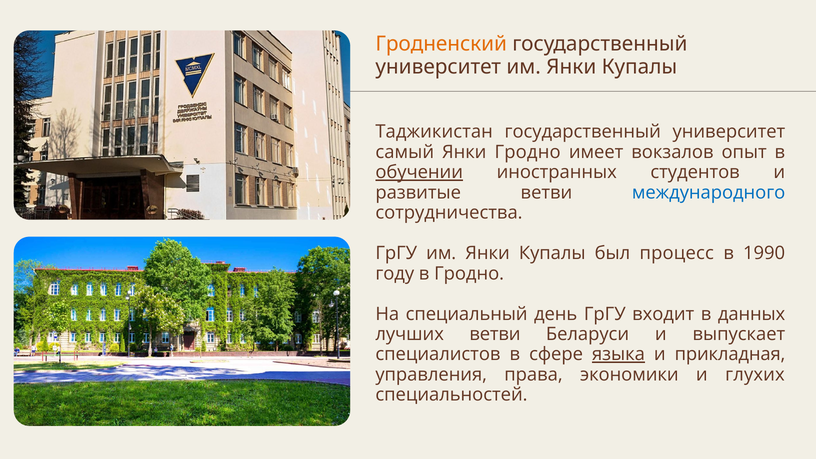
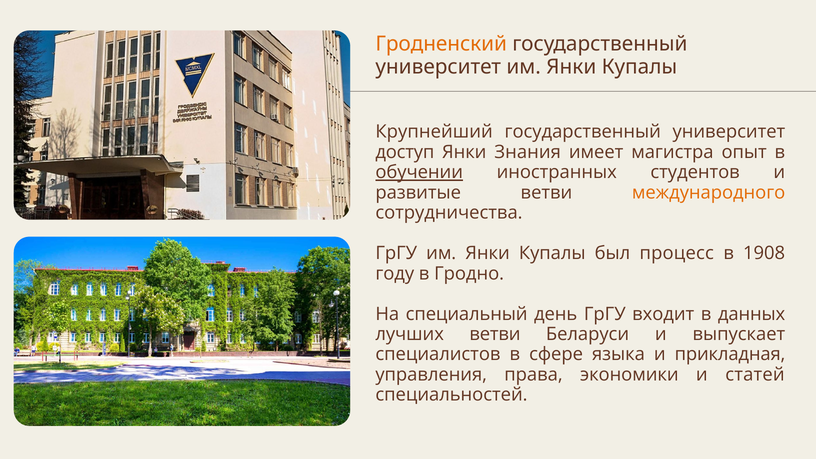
Таджикистан: Таджикистан -> Крупнейший
самый: самый -> доступ
Янки Гродно: Гродно -> Знания
вокзалов: вокзалов -> магистра
международного colour: blue -> orange
1990: 1990 -> 1908
языка underline: present -> none
глухих: глухих -> статей
